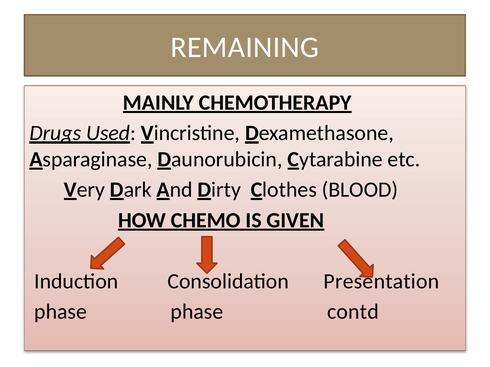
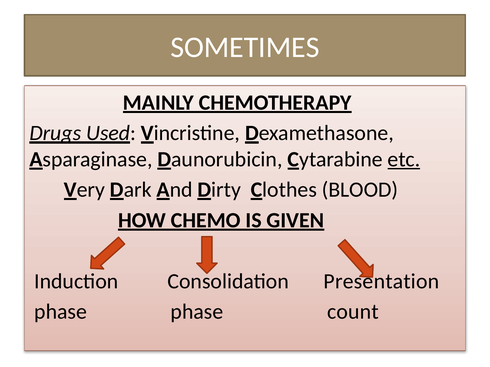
REMAINING: REMAINING -> SOMETIMES
etc underline: none -> present
contd: contd -> count
